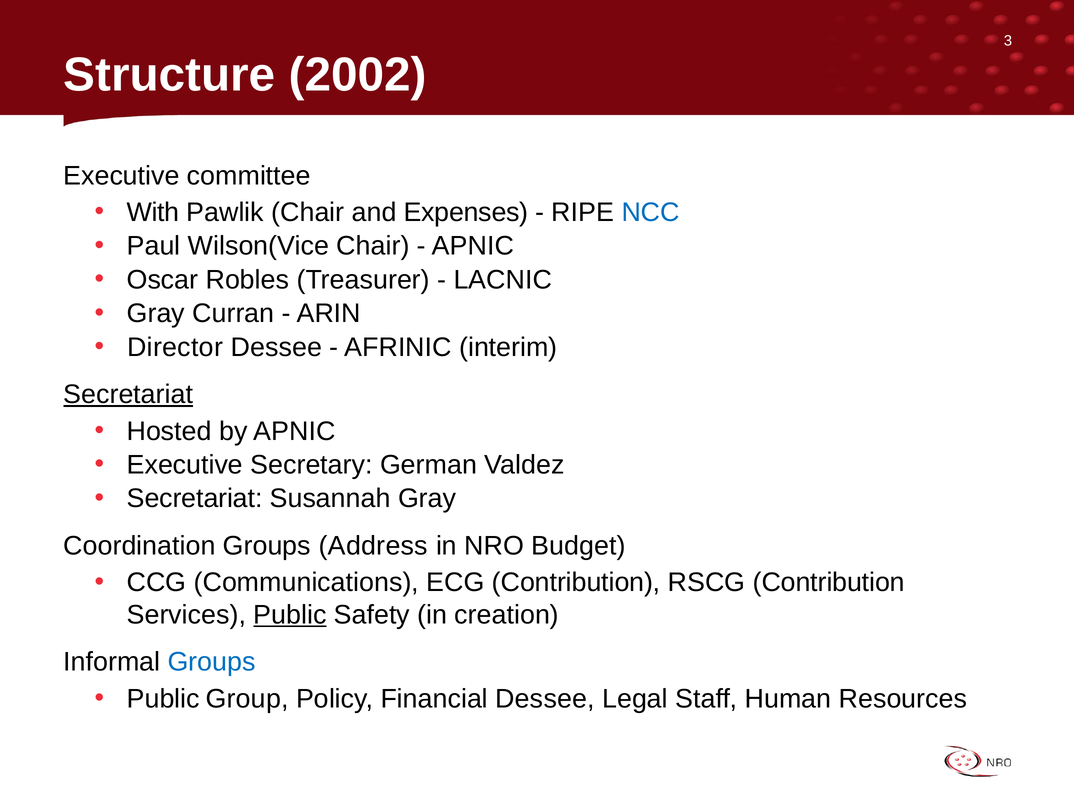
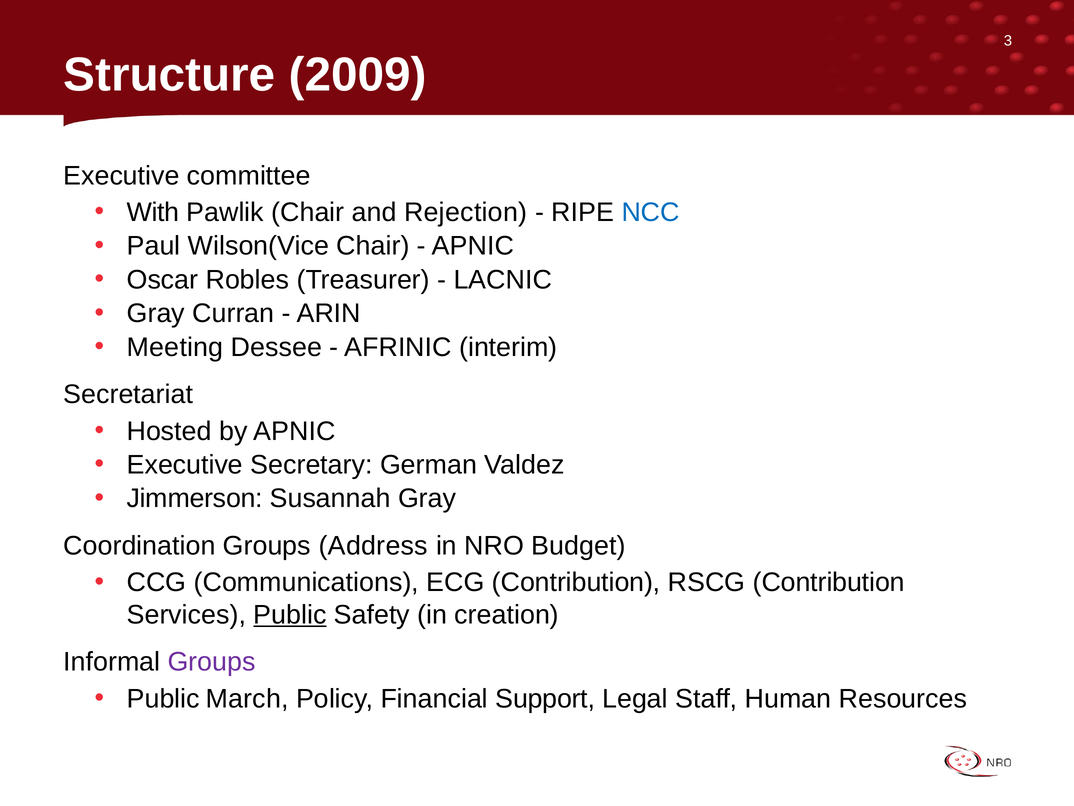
2002: 2002 -> 2009
Expenses: Expenses -> Rejection
Director: Director -> Meeting
Secretariat at (128, 394) underline: present -> none
Secretariat at (195, 498): Secretariat -> Jimmerson
Groups at (212, 662) colour: blue -> purple
Group: Group -> March
Financial Dessee: Dessee -> Support
